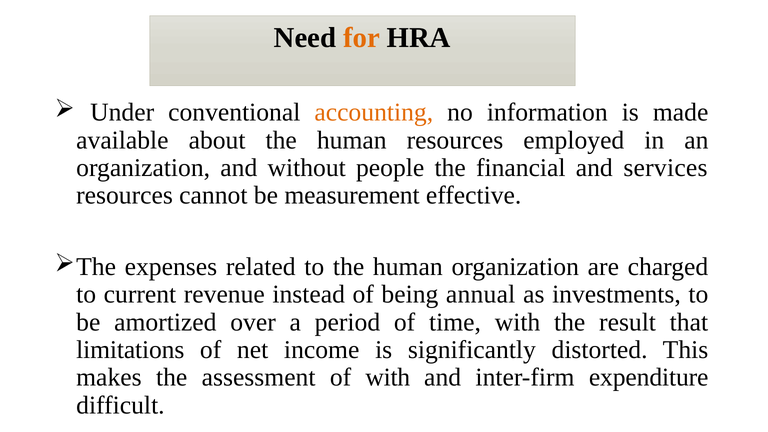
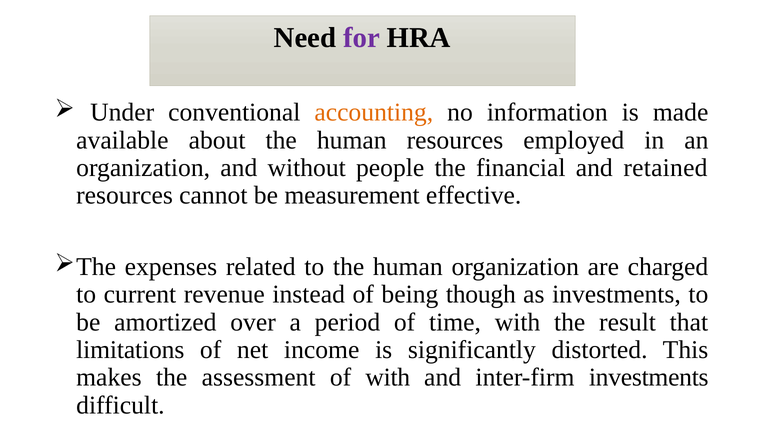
for colour: orange -> purple
services: services -> retained
annual: annual -> though
inter-firm expenditure: expenditure -> investments
